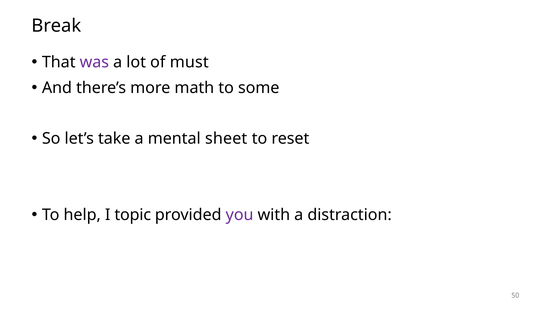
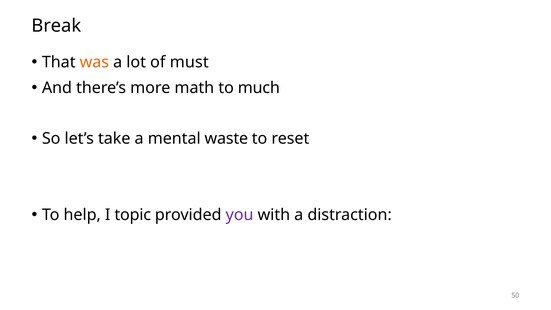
was colour: purple -> orange
some: some -> much
sheet: sheet -> waste
